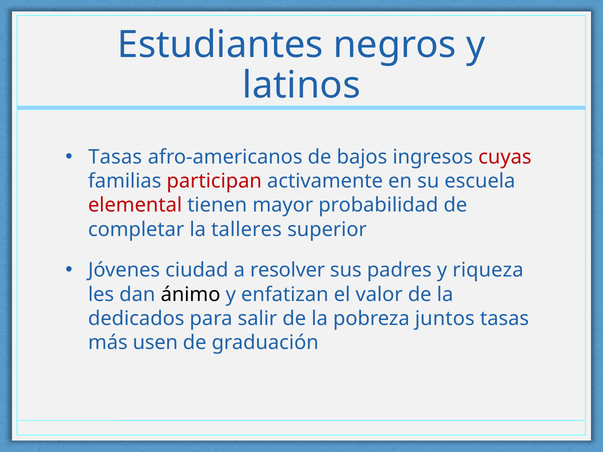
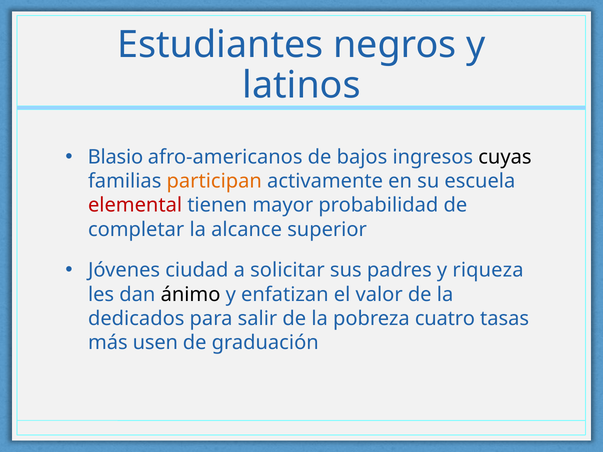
Tasas at (115, 157): Tasas -> Blasio
cuyas colour: red -> black
participan colour: red -> orange
talleres: talleres -> alcance
resolver: resolver -> solicitar
juntos: juntos -> cuatro
